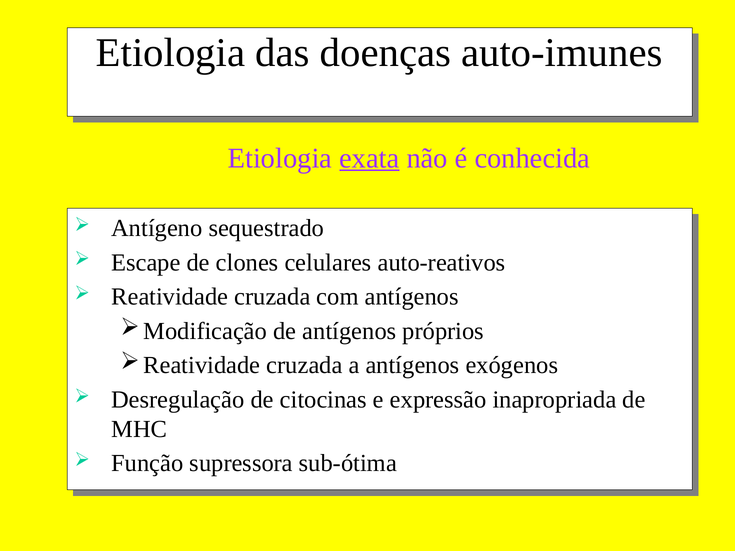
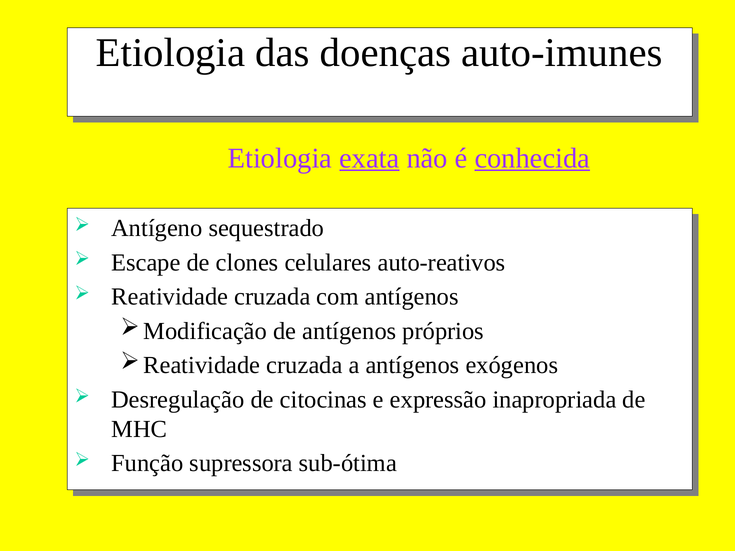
conhecida underline: none -> present
